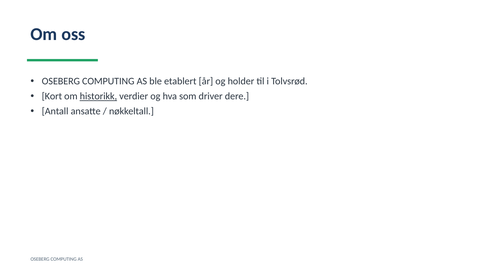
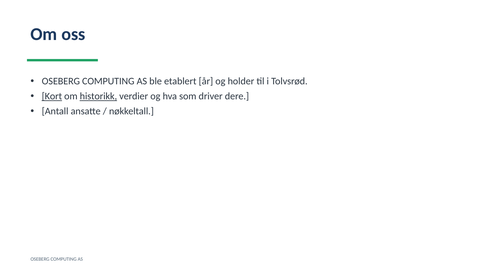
Kort underline: none -> present
